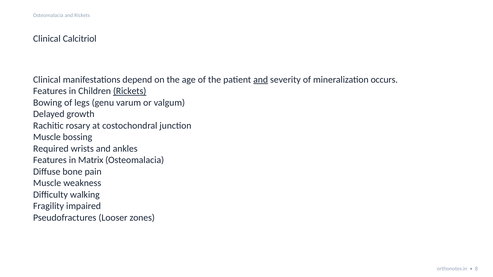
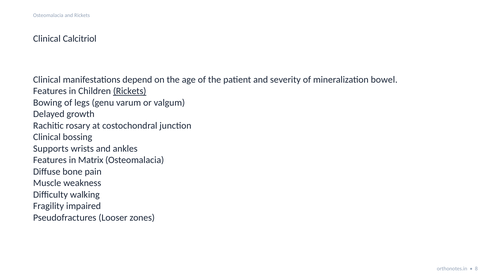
and at (261, 80) underline: present -> none
occurs: occurs -> bowel
Muscle at (47, 137): Muscle -> Clinical
Required: Required -> Supports
